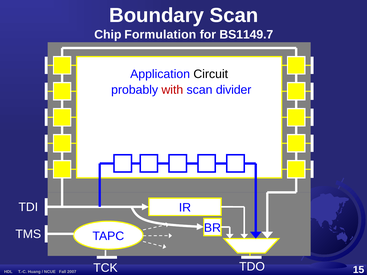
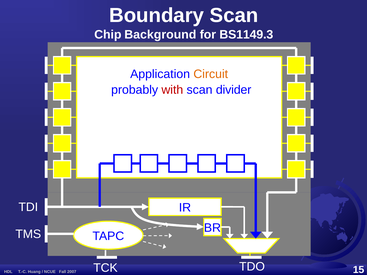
Formulation: Formulation -> Background
BS1149.7: BS1149.7 -> BS1149.3
Circuit colour: black -> orange
